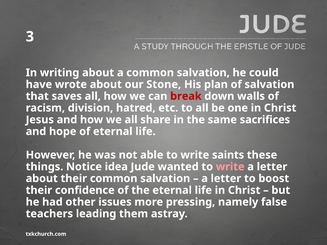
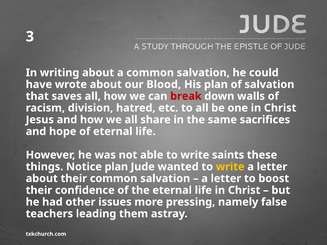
Stone: Stone -> Blood
Notice idea: idea -> plan
write at (230, 167) colour: pink -> yellow
